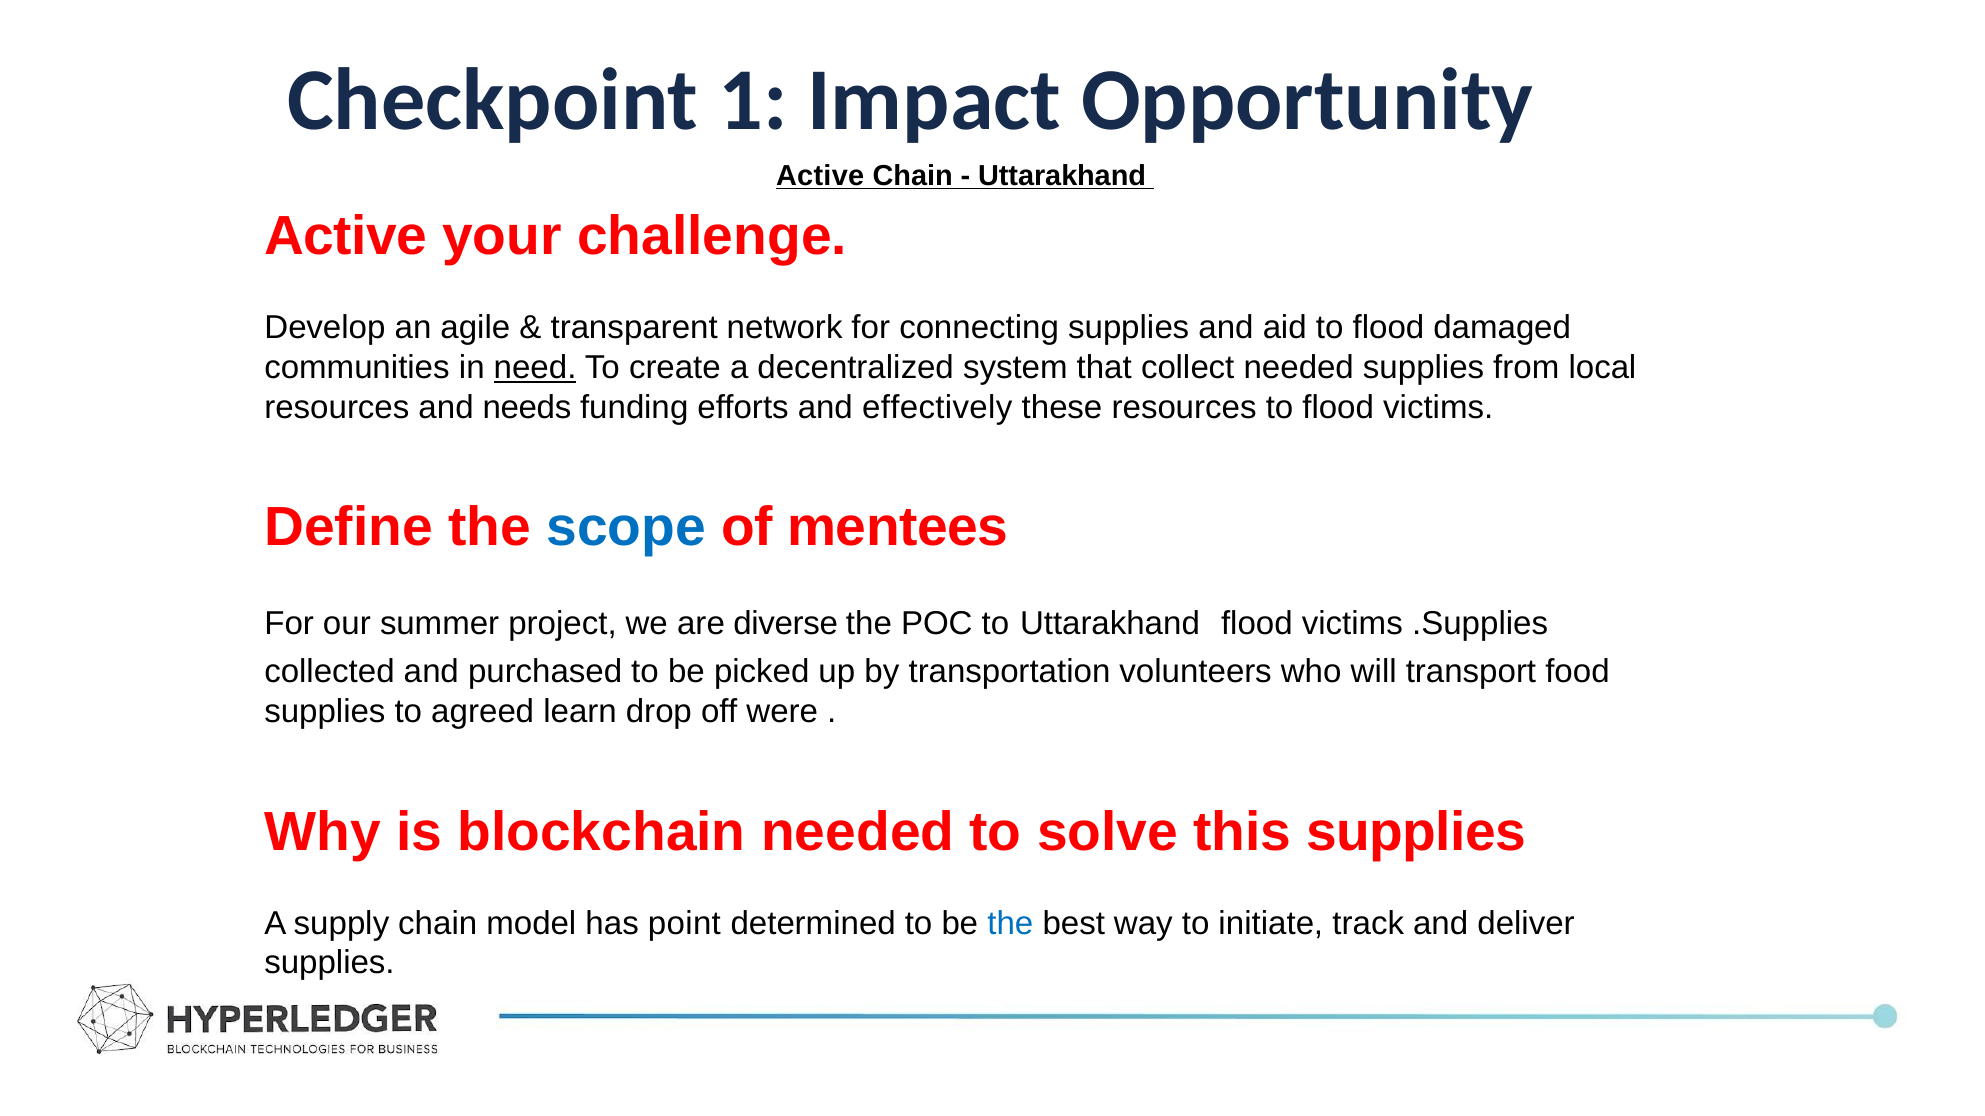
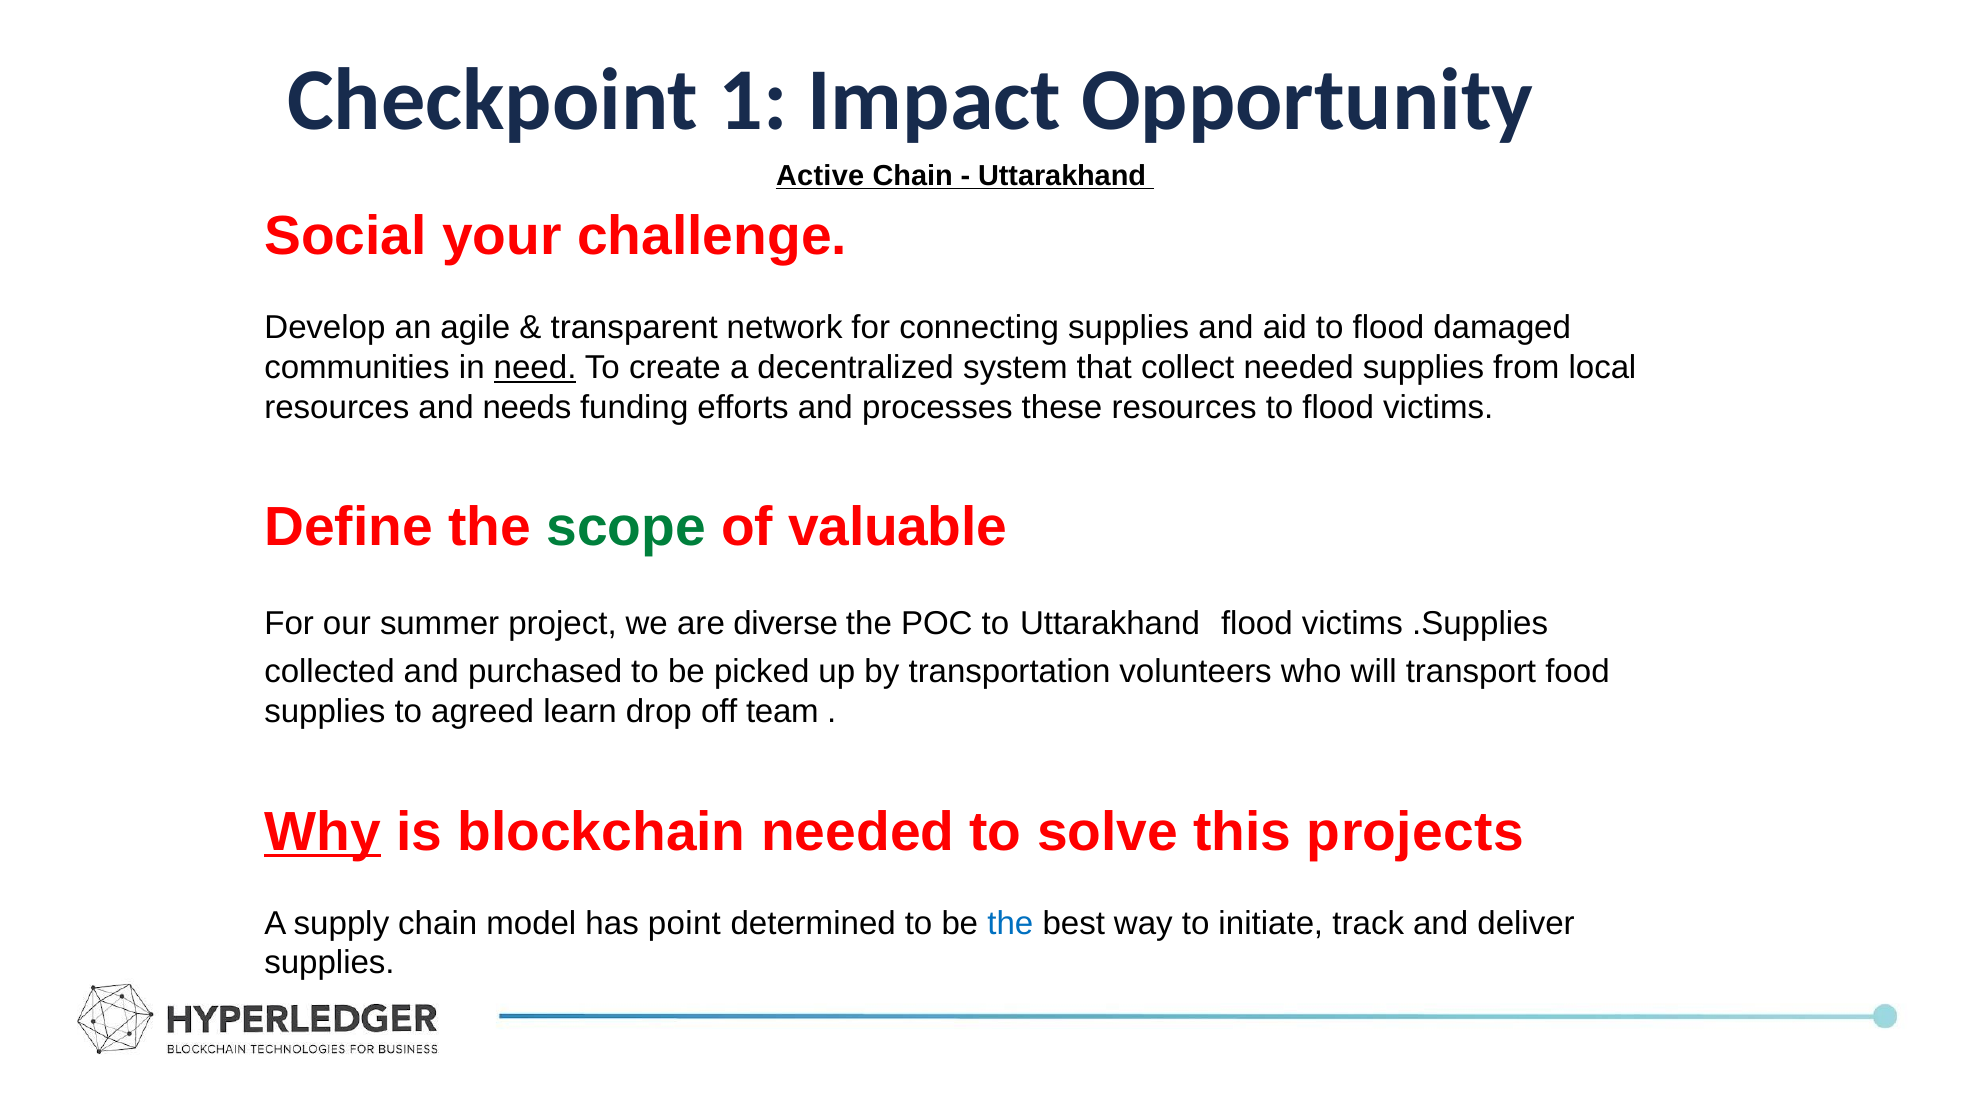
Active at (346, 237): Active -> Social
effectively: effectively -> processes
scope colour: blue -> green
mentees: mentees -> valuable
were: were -> team
Why underline: none -> present
this supplies: supplies -> projects
